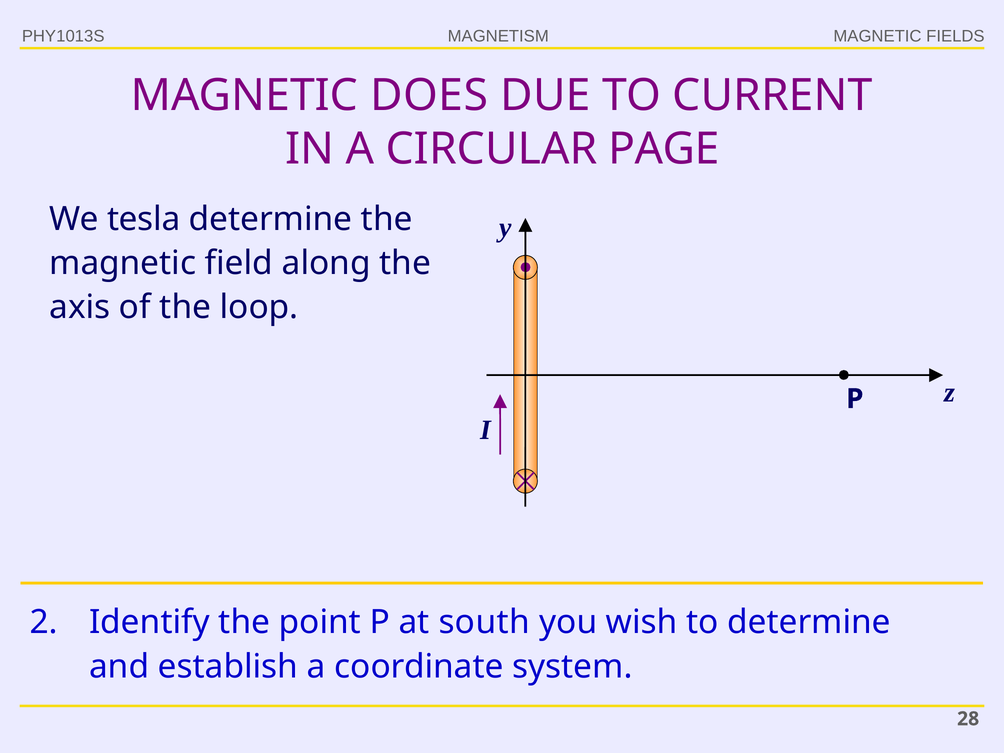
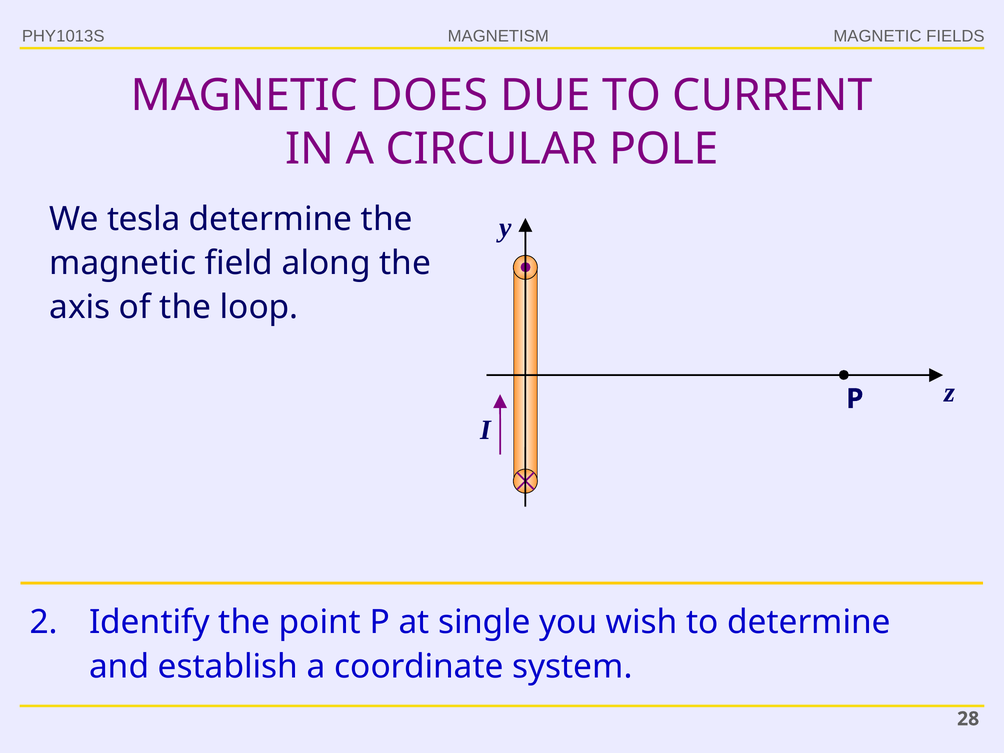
PAGE: PAGE -> POLE
south: south -> single
